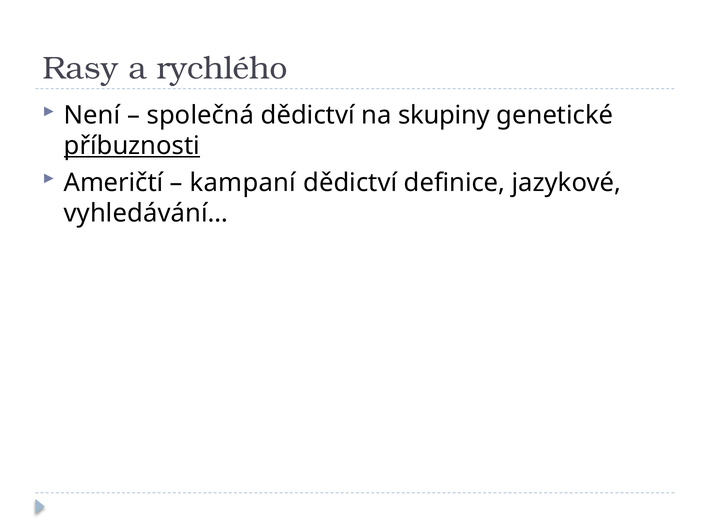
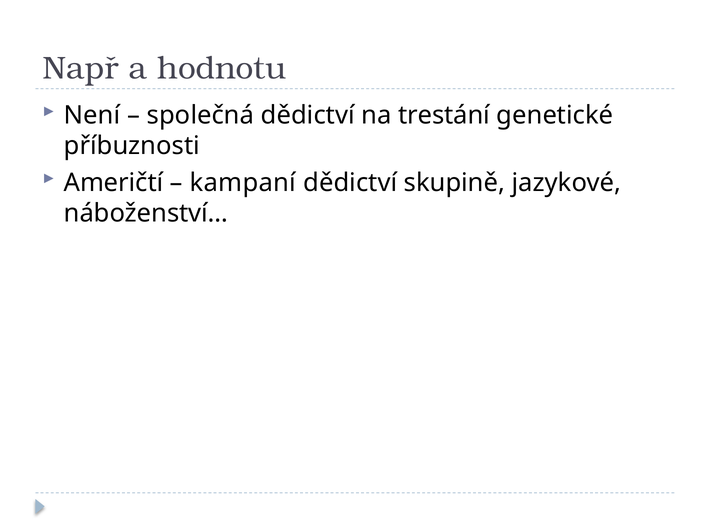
Rasy: Rasy -> Např
rychlého: rychlého -> hodnotu
skupiny: skupiny -> trestání
příbuznosti underline: present -> none
definice: definice -> skupině
vyhledávání…: vyhledávání… -> náboženství…
